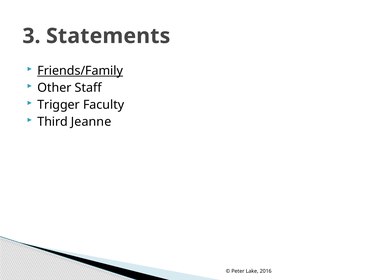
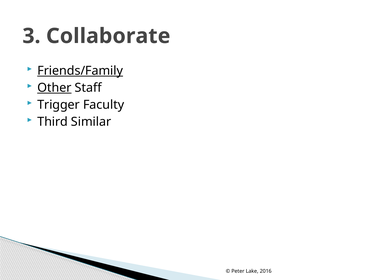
Statements: Statements -> Collaborate
Other underline: none -> present
Jeanne: Jeanne -> Similar
